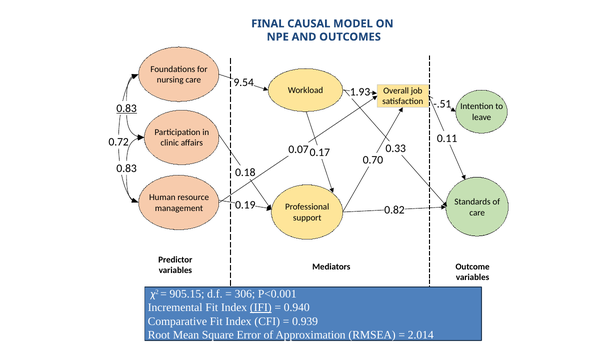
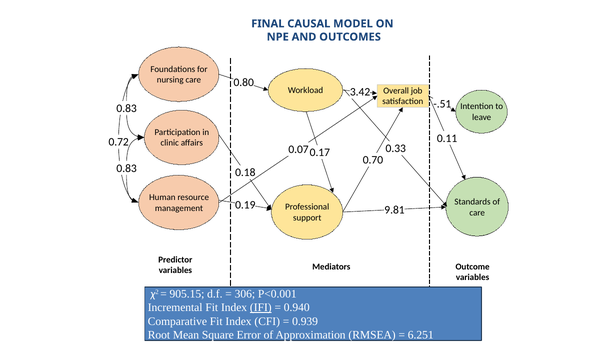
9.54: 9.54 -> 0.80
1.93: 1.93 -> 3.42
0.83 at (127, 108) underline: present -> none
0.82: 0.82 -> 9.81
2.014: 2.014 -> 6.251
